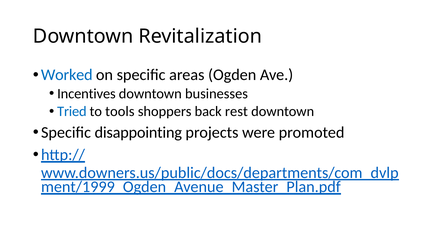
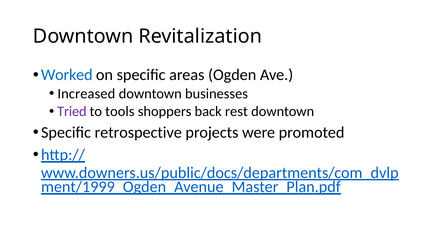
Incentives: Incentives -> Increased
Tried colour: blue -> purple
disappointing: disappointing -> retrospective
